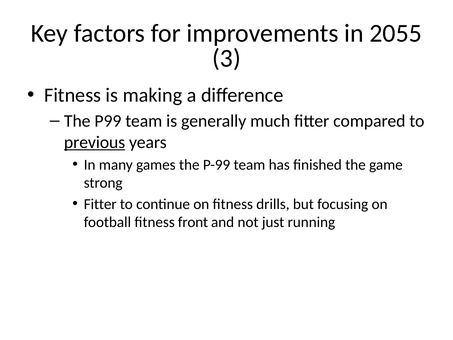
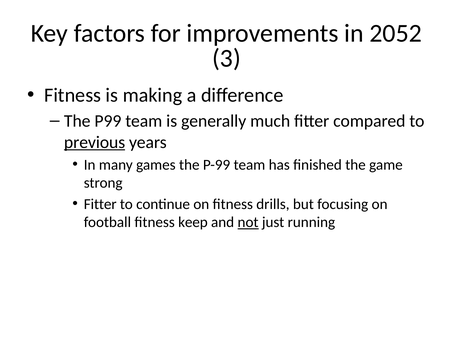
2055: 2055 -> 2052
front: front -> keep
not underline: none -> present
